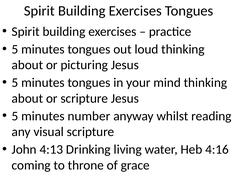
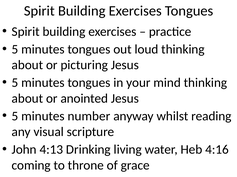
or scripture: scripture -> anointed
